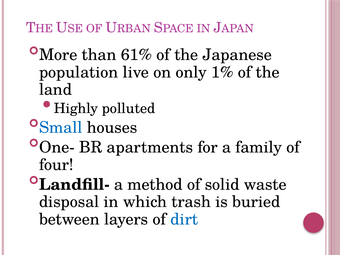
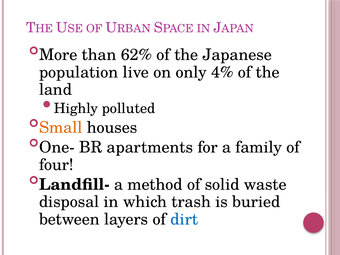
61%: 61% -> 62%
1%: 1% -> 4%
Small colour: blue -> orange
